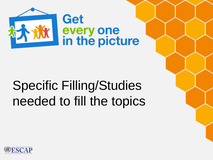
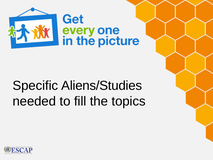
Filling/Studies: Filling/Studies -> Aliens/Studies
